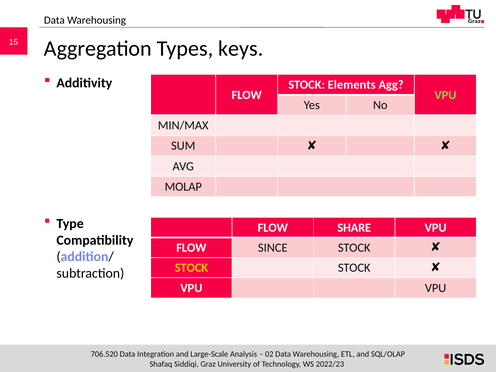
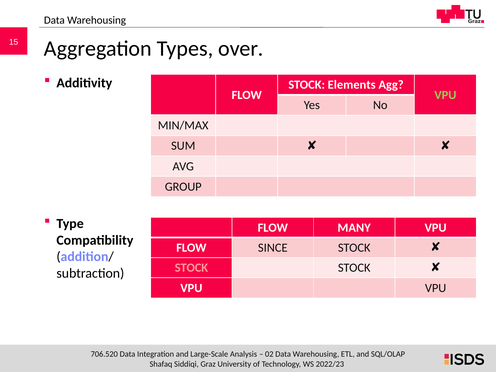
keys: keys -> over
MOLAP: MOLAP -> GROUP
SHARE: SHARE -> MANY
STOCK at (191, 268) colour: yellow -> pink
